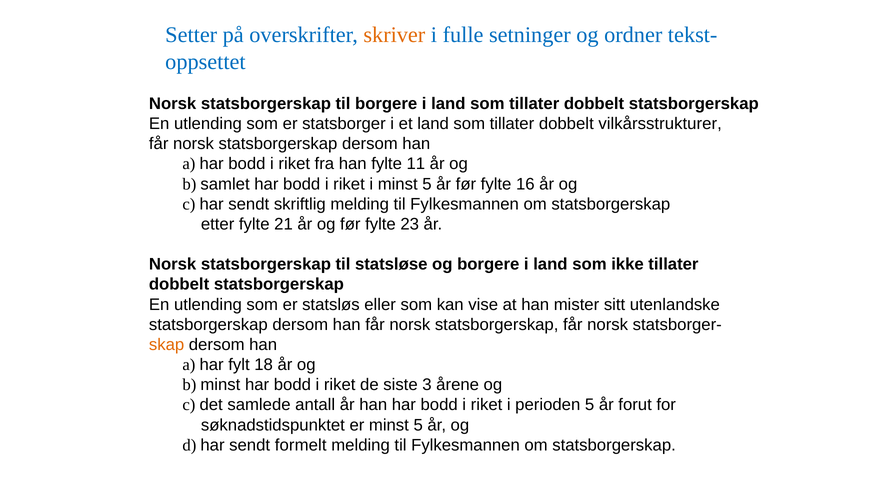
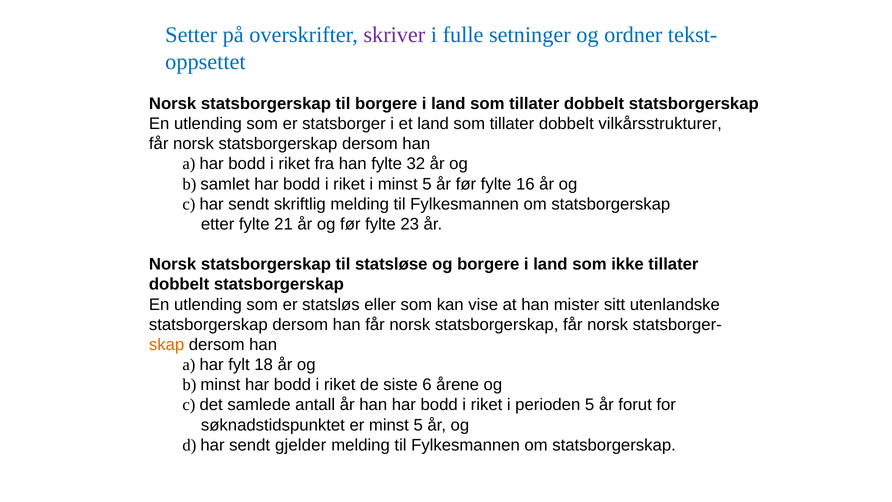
skriver colour: orange -> purple
11: 11 -> 32
3: 3 -> 6
formelt: formelt -> gjelder
